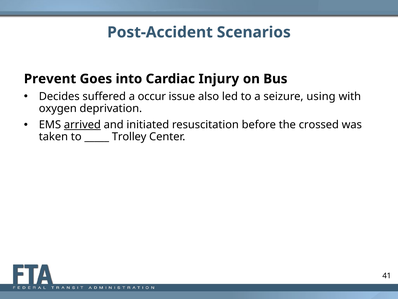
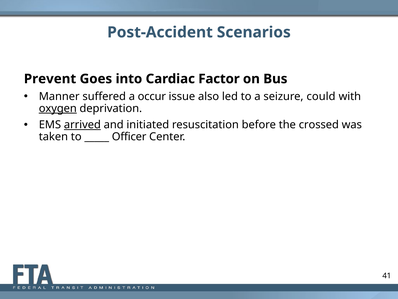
Injury: Injury -> Factor
Decides: Decides -> Manner
using: using -> could
oxygen underline: none -> present
Trolley: Trolley -> Officer
